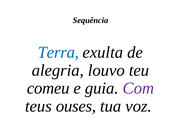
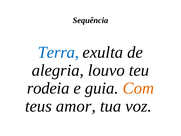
comeu: comeu -> rodeia
Com colour: purple -> orange
ouses: ouses -> amor
